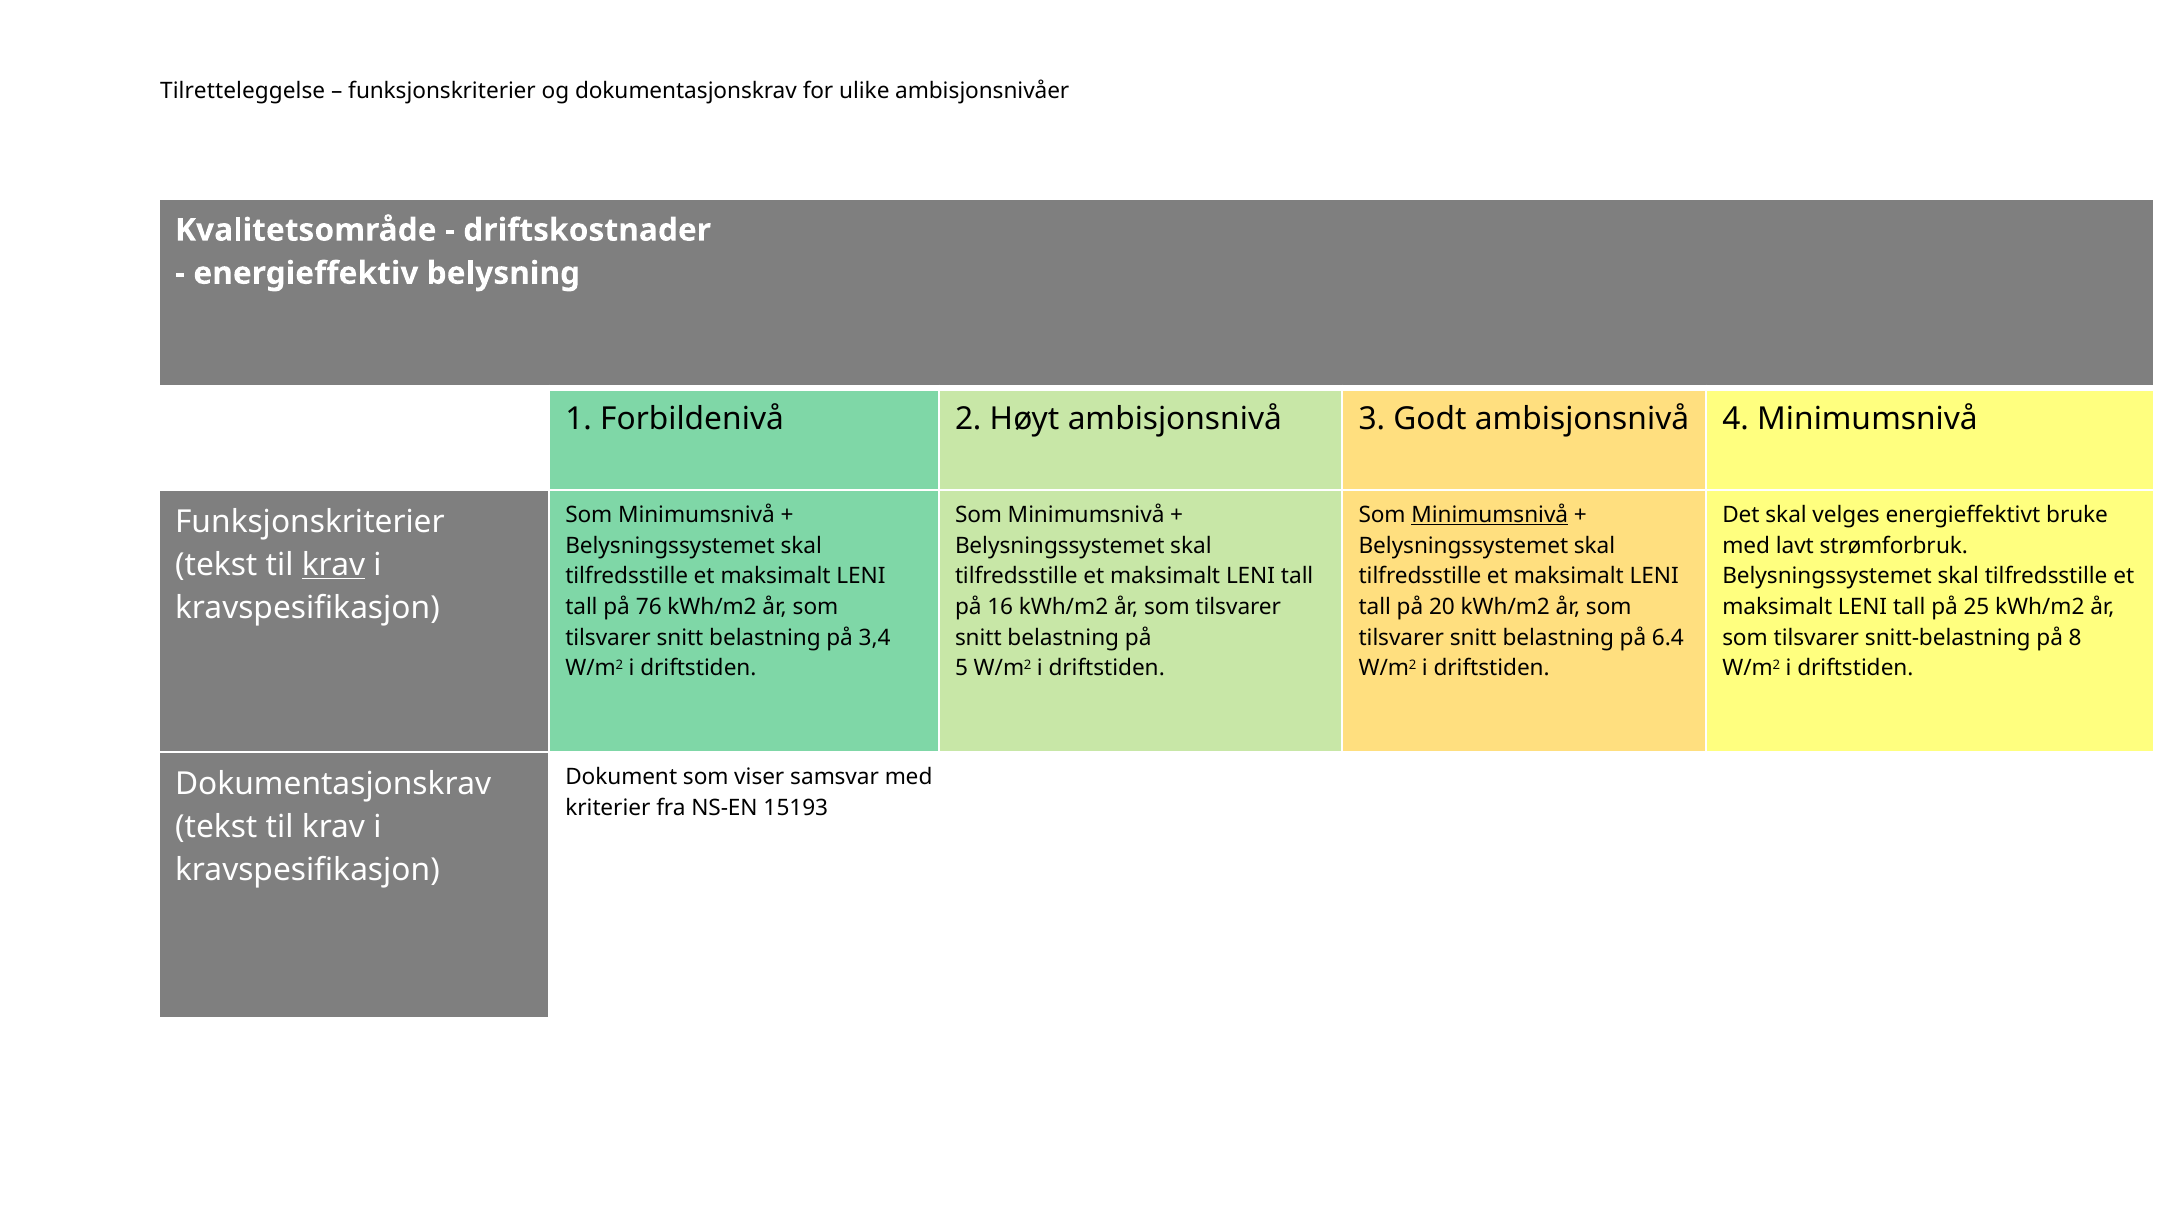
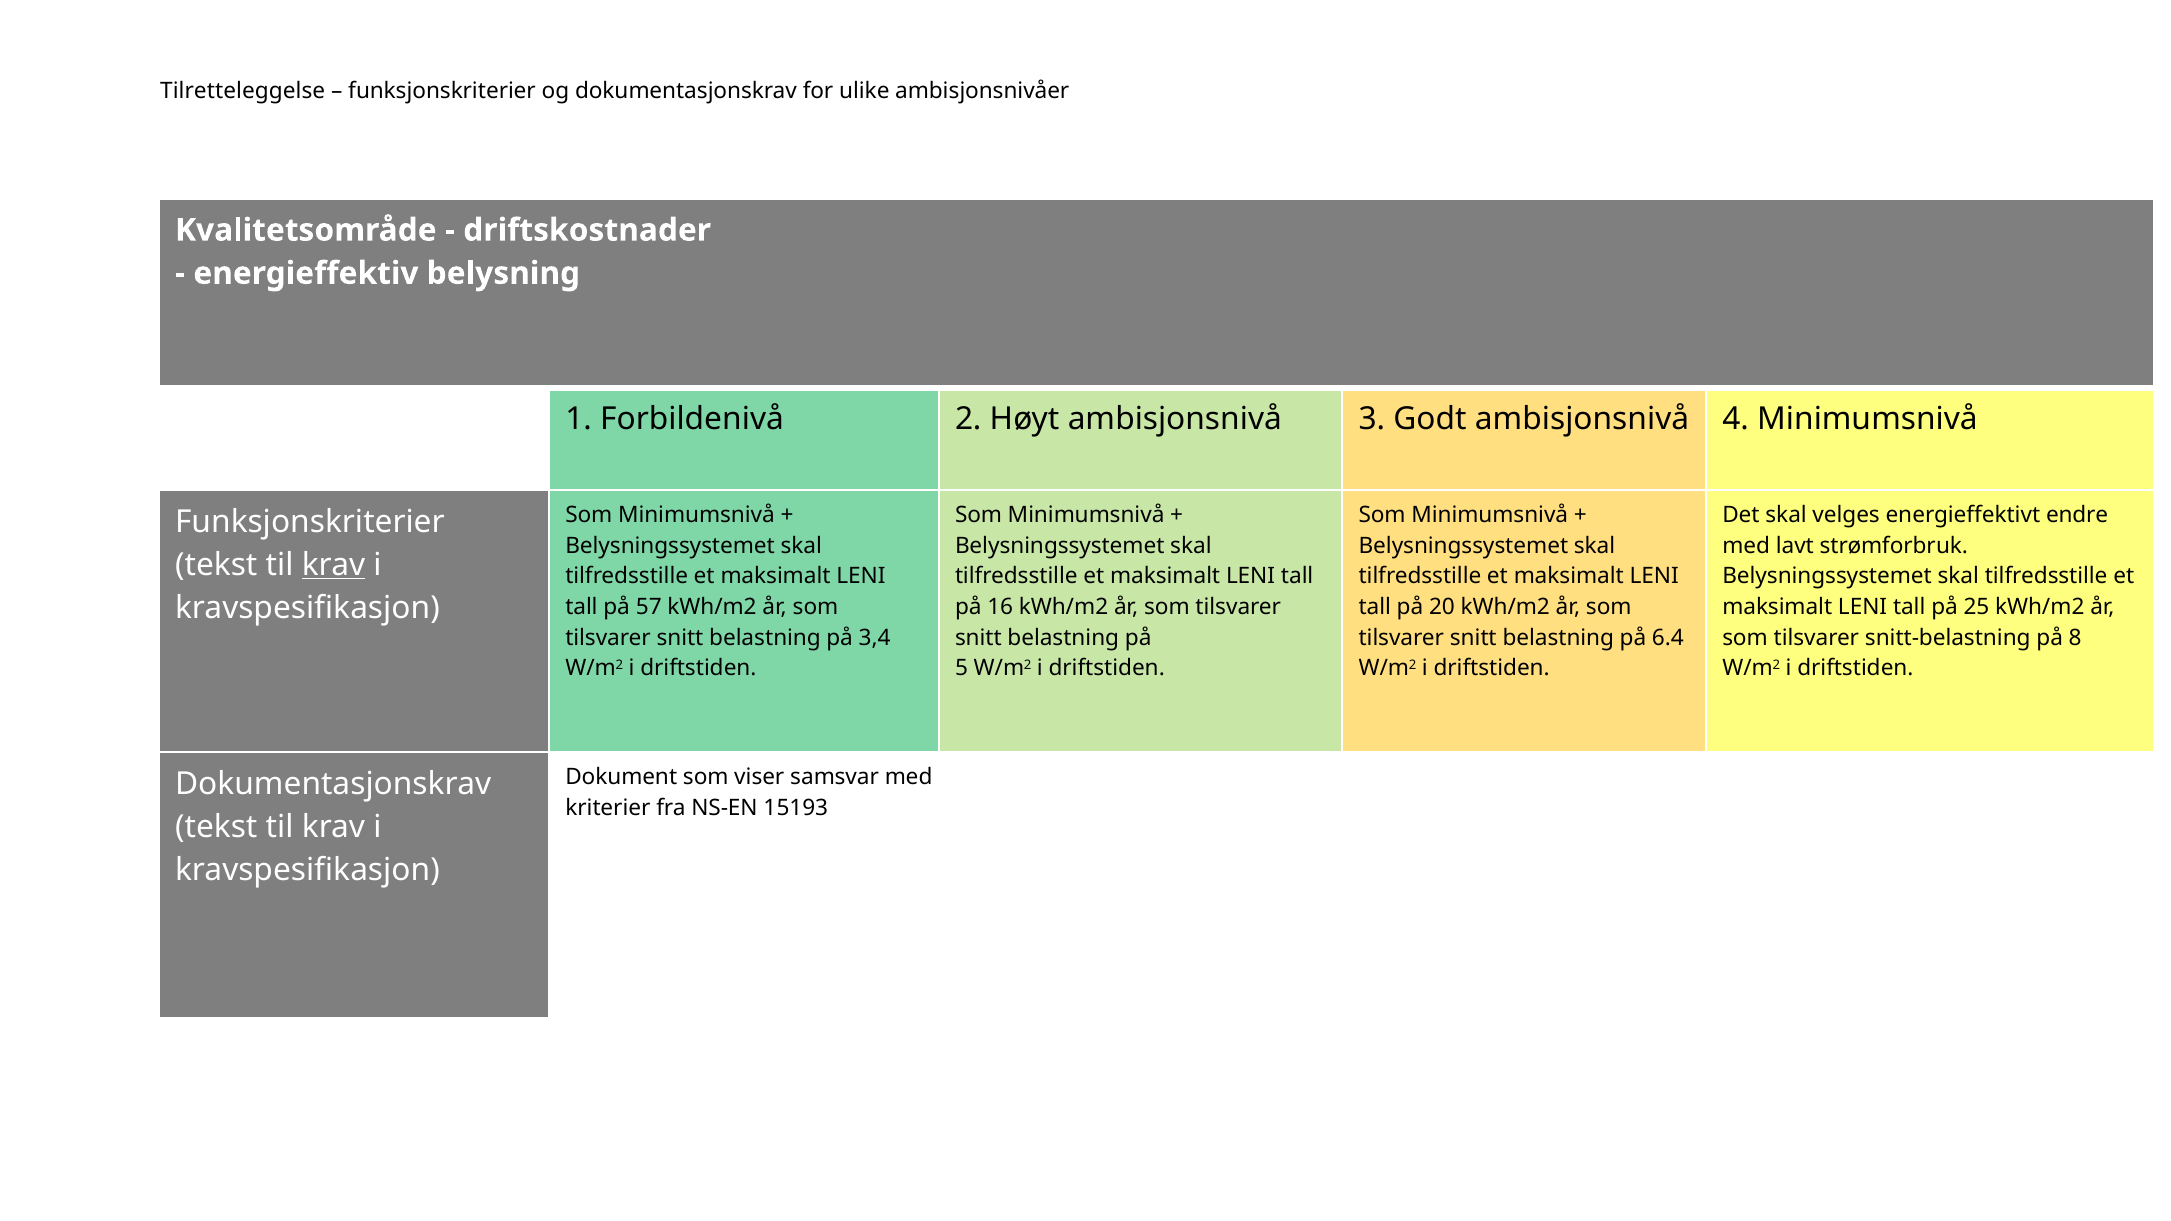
Minimumsnivå at (1490, 515) underline: present -> none
bruke: bruke -> endre
76: 76 -> 57
